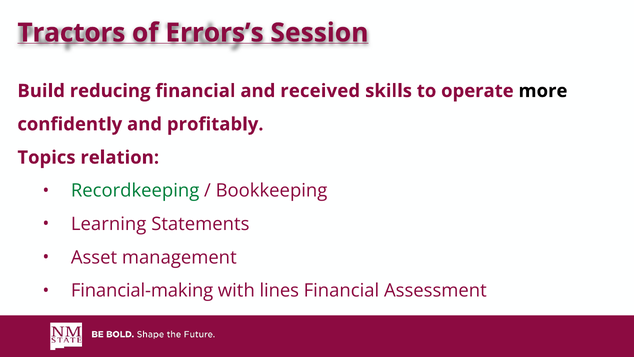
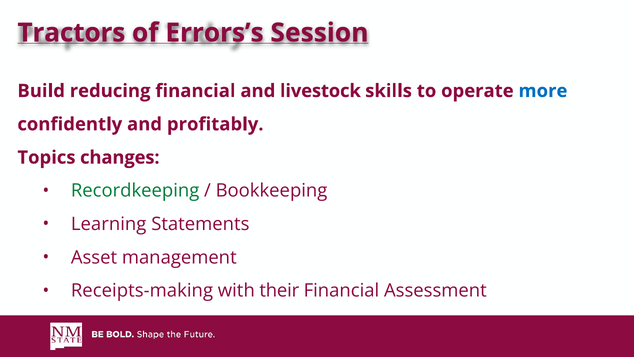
received: received -> livestock
more colour: black -> blue
relation: relation -> changes
Financial-making: Financial-making -> Receipts-making
lines: lines -> their
